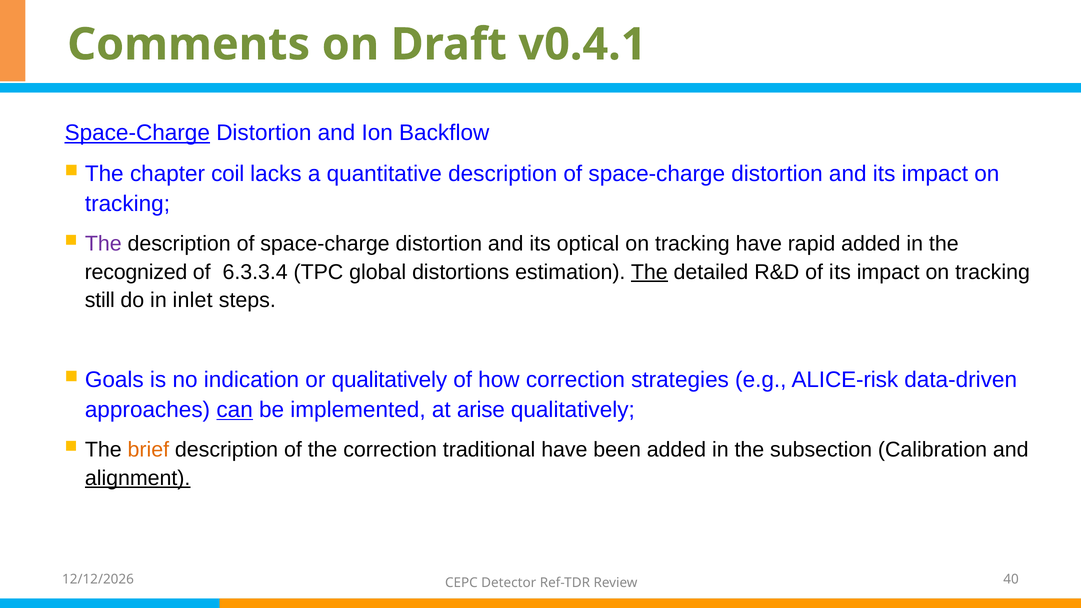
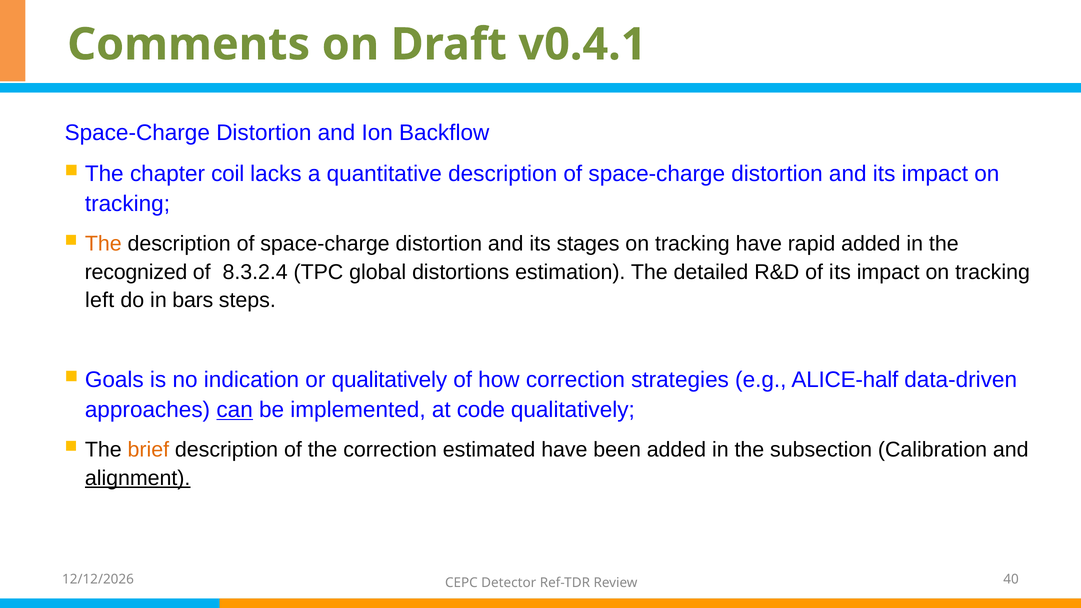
Space-Charge at (137, 133) underline: present -> none
The at (103, 244) colour: purple -> orange
optical: optical -> stages
6.3.3.4: 6.3.3.4 -> 8.3.2.4
The at (649, 272) underline: present -> none
still: still -> left
inlet: inlet -> bars
ALICE-risk: ALICE-risk -> ALICE-half
arise: arise -> code
traditional: traditional -> estimated
